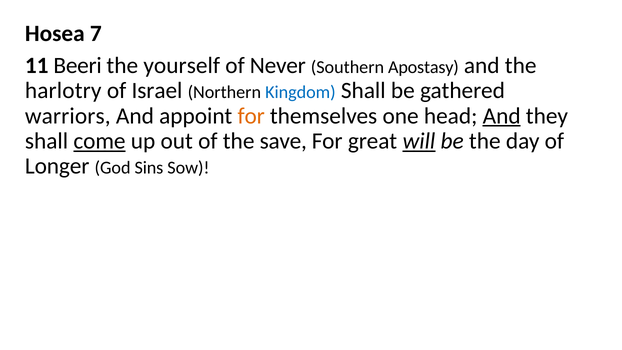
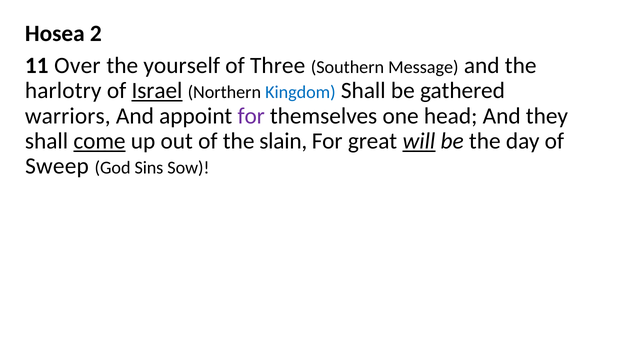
7: 7 -> 2
Beeri: Beeri -> Over
Never: Never -> Three
Apostasy: Apostasy -> Message
Israel underline: none -> present
for at (251, 116) colour: orange -> purple
And at (502, 116) underline: present -> none
save: save -> slain
Longer: Longer -> Sweep
